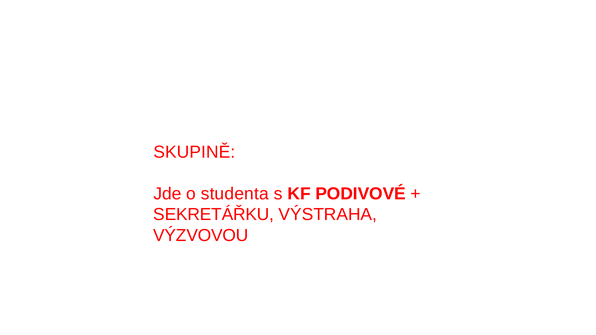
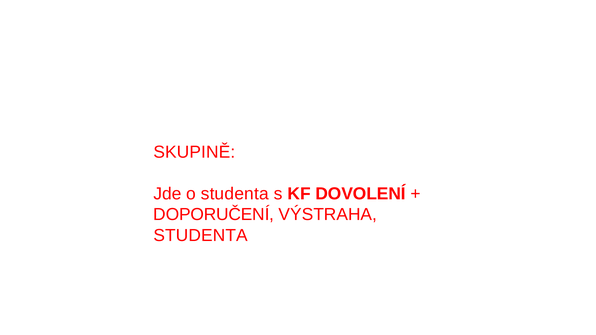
PODIVOVÉ: PODIVOVÉ -> DOVOLENÍ
SEKRETÁŘKU: SEKRETÁŘKU -> DOPORUČENÍ
VÝZVOVOU at (201, 236): VÝZVOVOU -> STUDENTA
